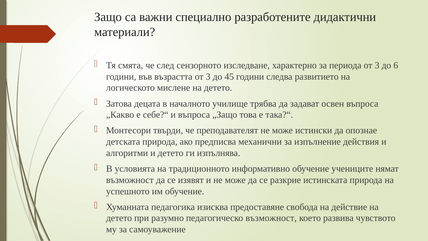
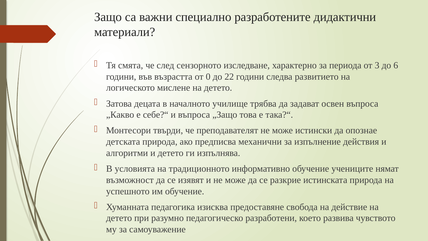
възрастта от 3: 3 -> 0
45: 45 -> 22
педагогическо възможност: възможност -> разработени
